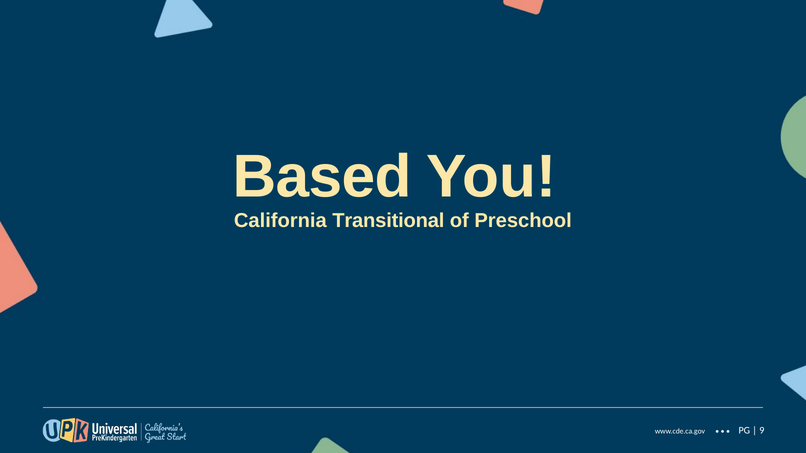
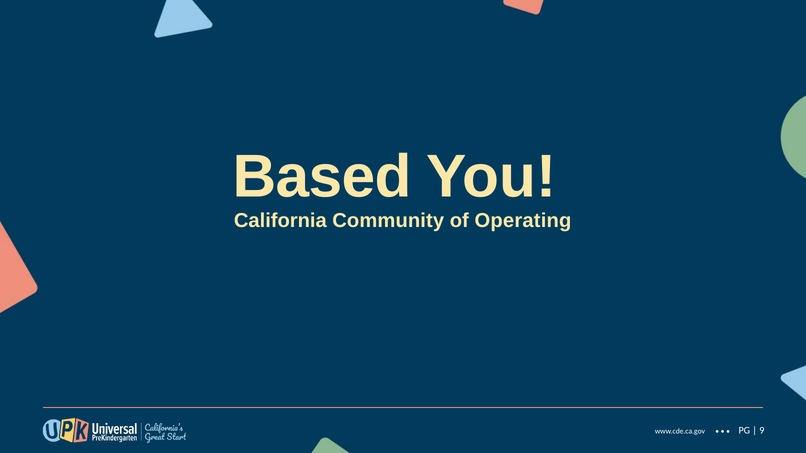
Transitional: Transitional -> Community
Preschool: Preschool -> Operating
